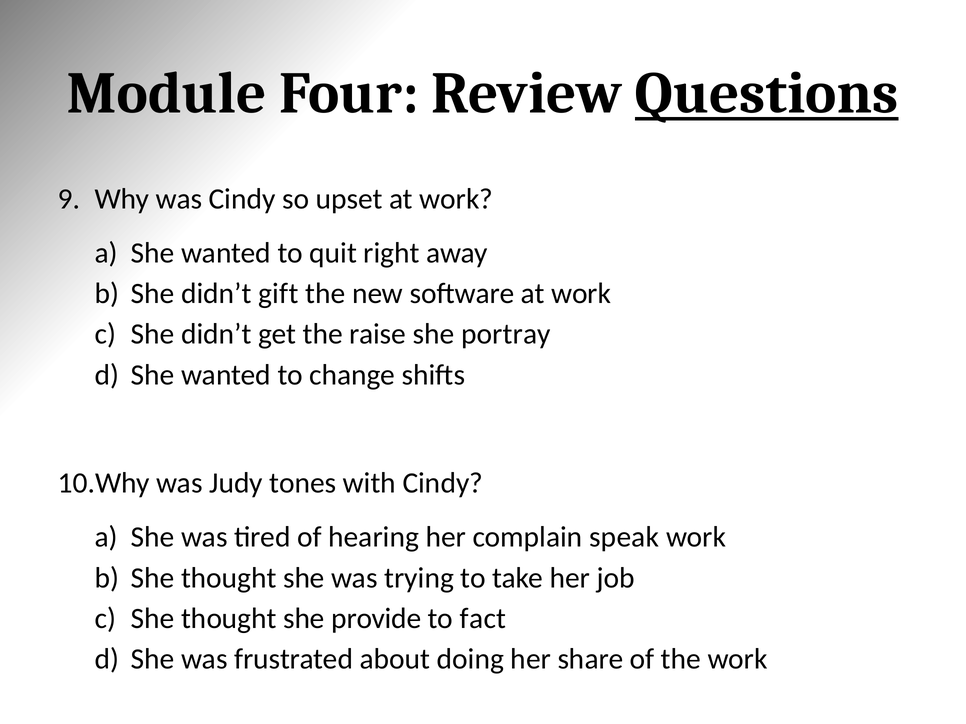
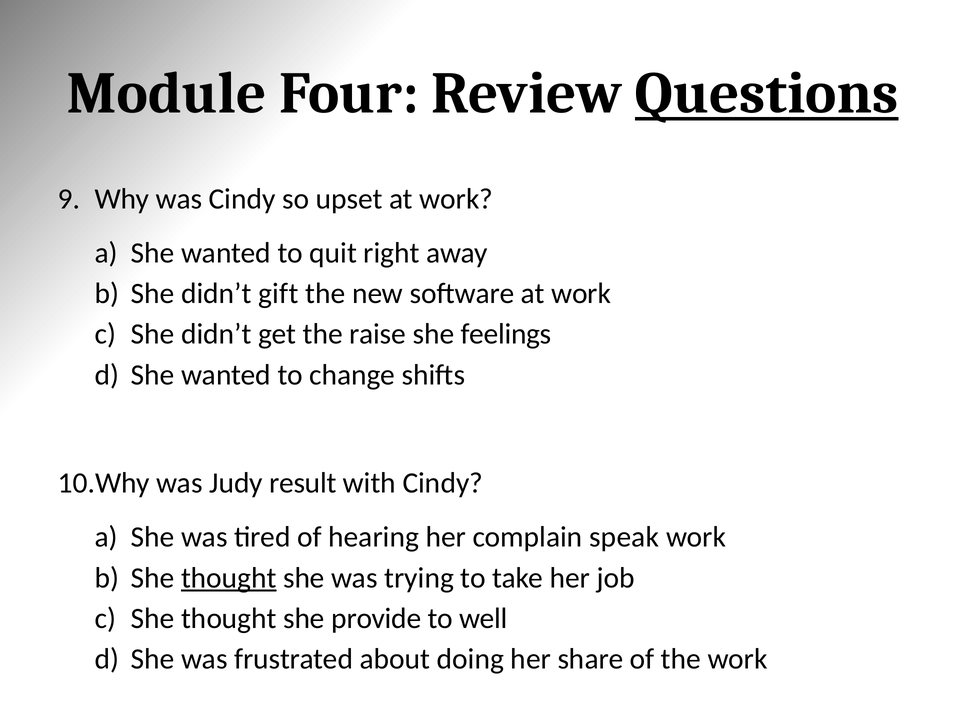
portray: portray -> feelings
tones: tones -> result
thought at (229, 578) underline: none -> present
fact: fact -> well
